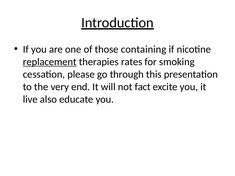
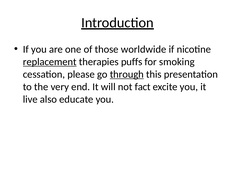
containing: containing -> worldwide
rates: rates -> puffs
through underline: none -> present
